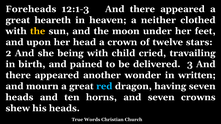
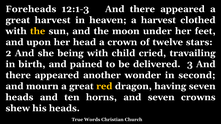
great heareth: heareth -> harvest
a neither: neither -> harvest
written: written -> second
red colour: light blue -> yellow
